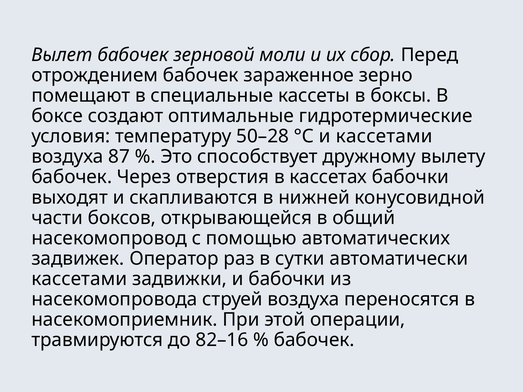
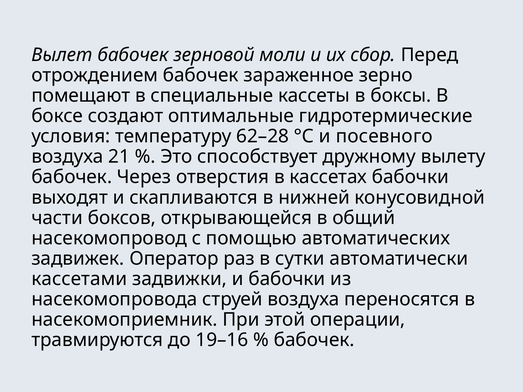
50–28: 50–28 -> 62–28
и кассетами: кассетами -> посевного
87: 87 -> 21
82–16: 82–16 -> 19–16
